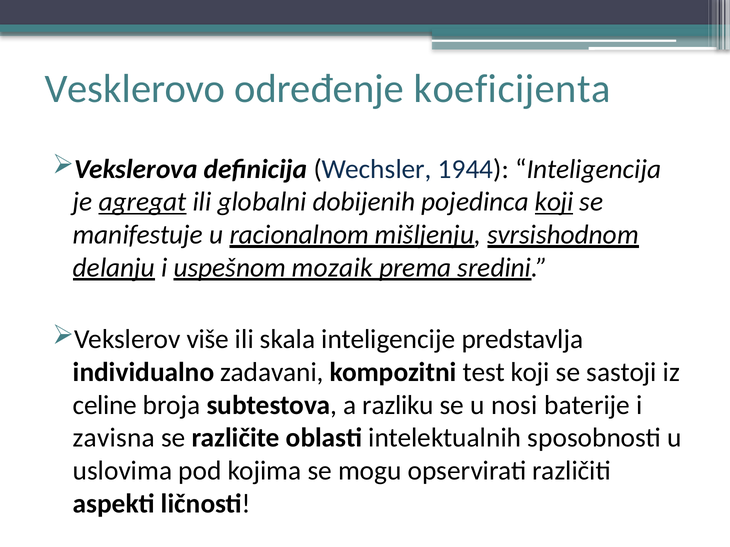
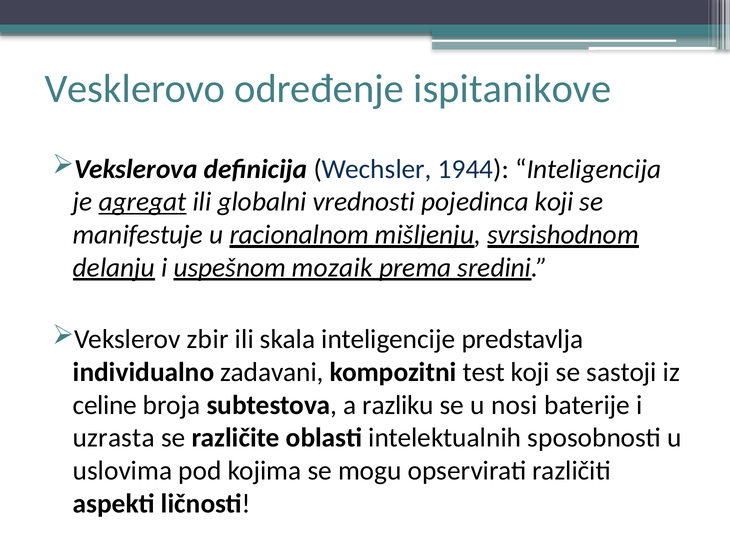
koeficijenta: koeficijenta -> ispitanikove
dobijenih: dobijenih -> vrednosti
koji at (554, 202) underline: present -> none
više: više -> zbir
zavisna: zavisna -> uzrasta
